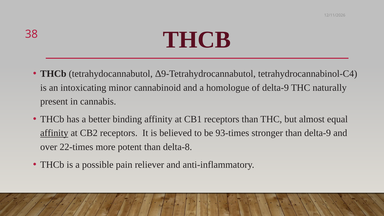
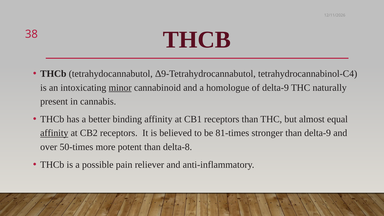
minor underline: none -> present
93-times: 93-times -> 81-times
22-times: 22-times -> 50-times
